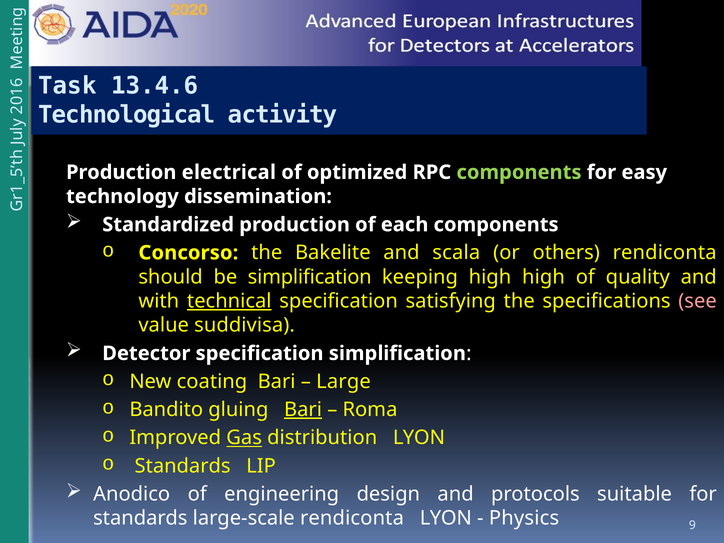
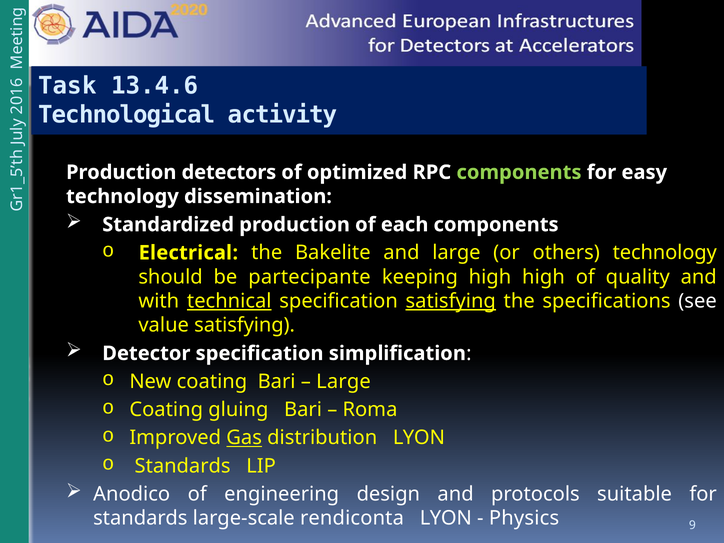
electrical: electrical -> detectors
Concorso: Concorso -> Electrical
and scala: scala -> large
others rendiconta: rendiconta -> technology
be simplification: simplification -> partecipante
satisfying at (451, 301) underline: none -> present
see colour: pink -> white
value suddivisa: suddivisa -> satisfying
Bandito at (166, 410): Bandito -> Coating
Bari at (303, 410) underline: present -> none
